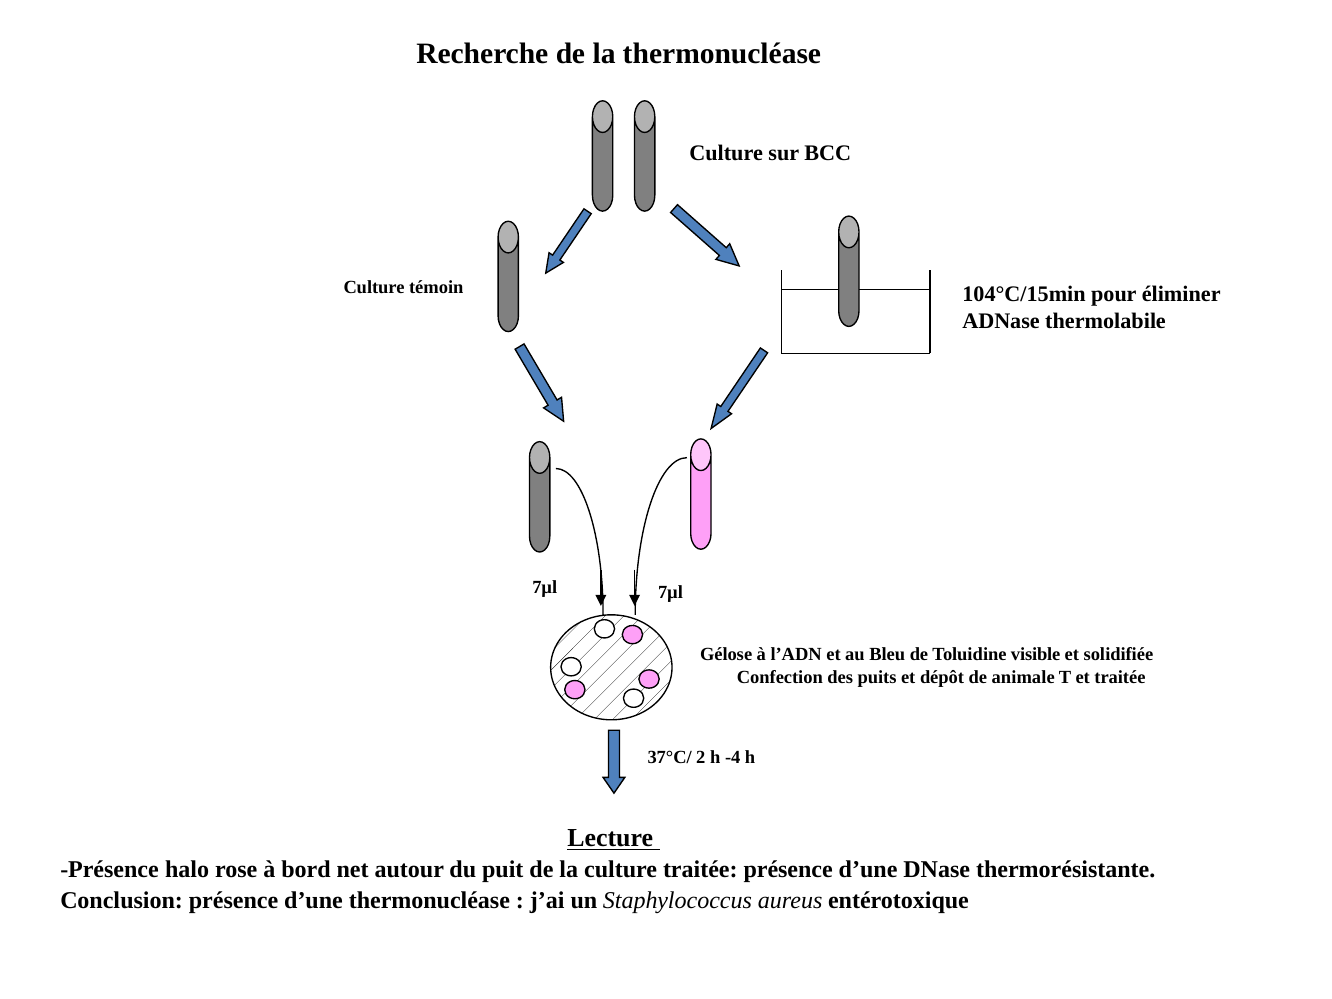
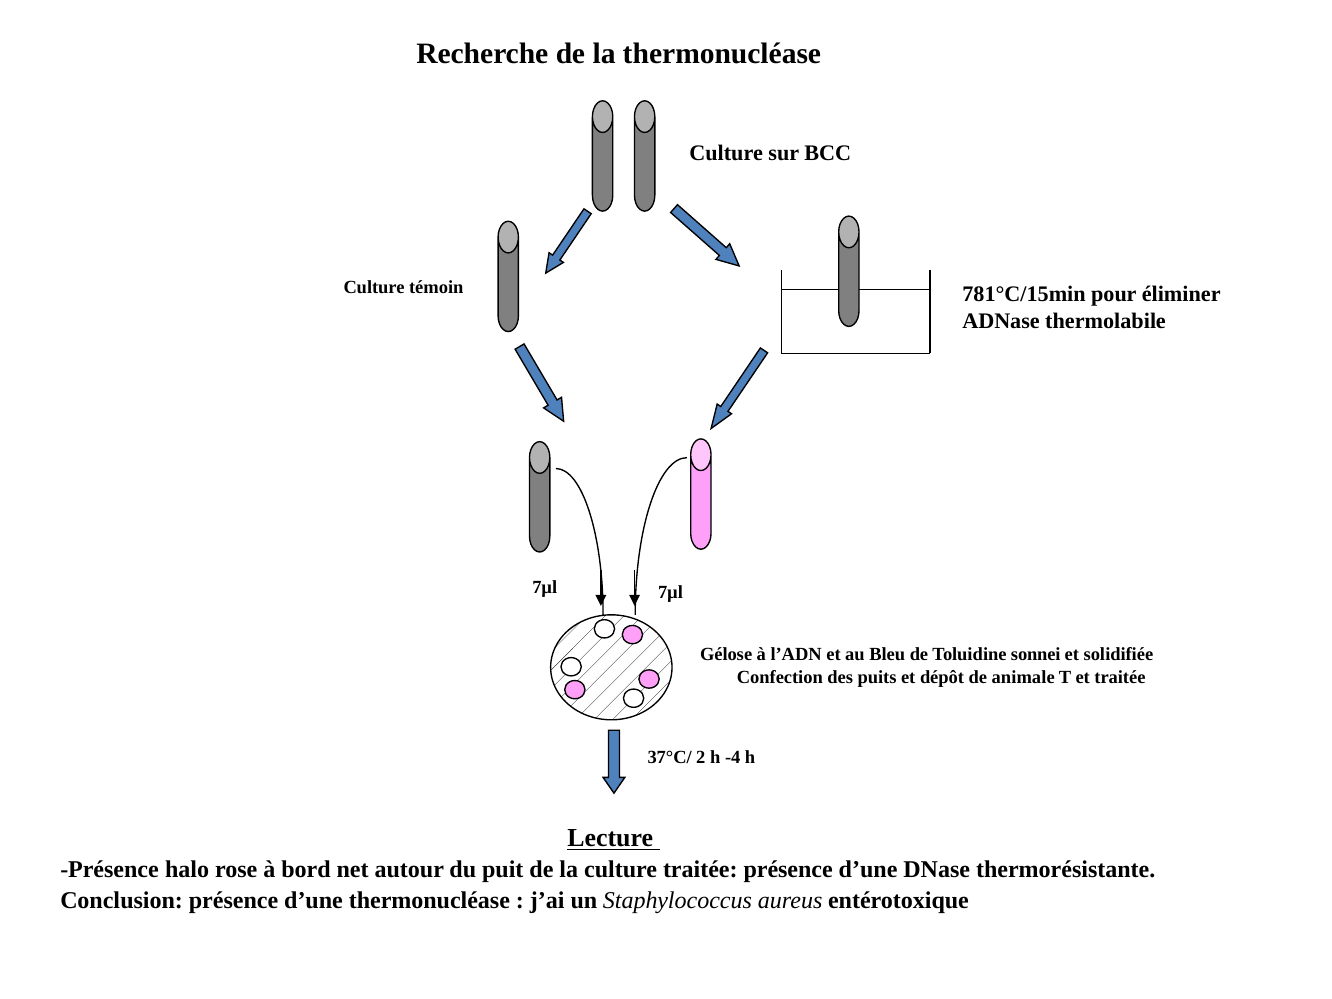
104°C/15min: 104°C/15min -> 781°C/15min
visible: visible -> sonnei
